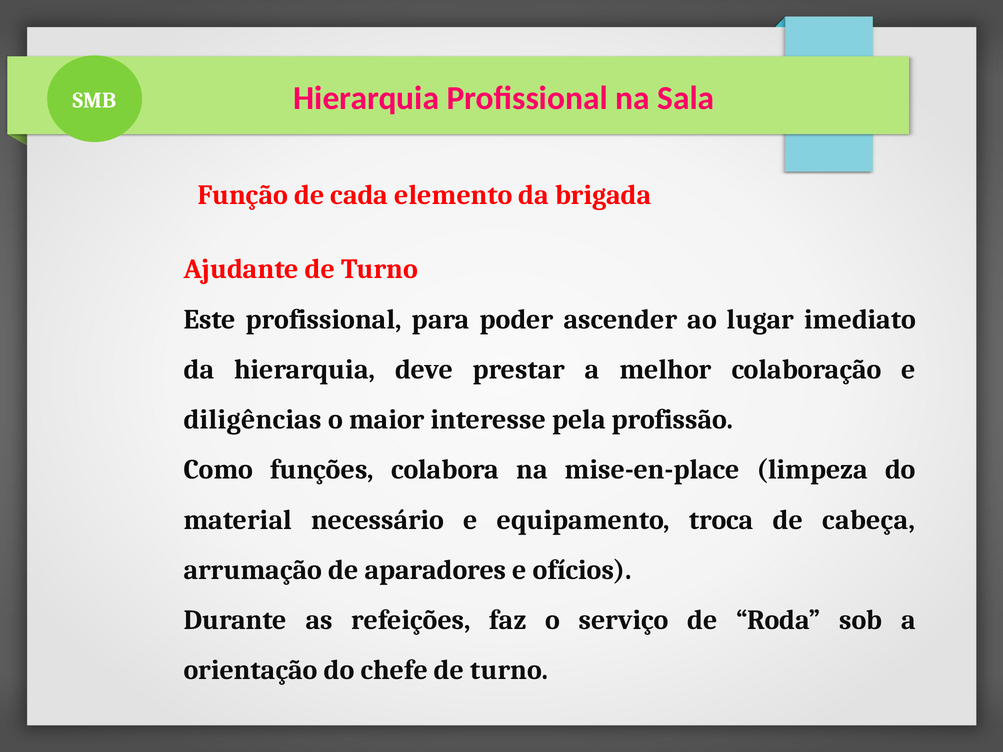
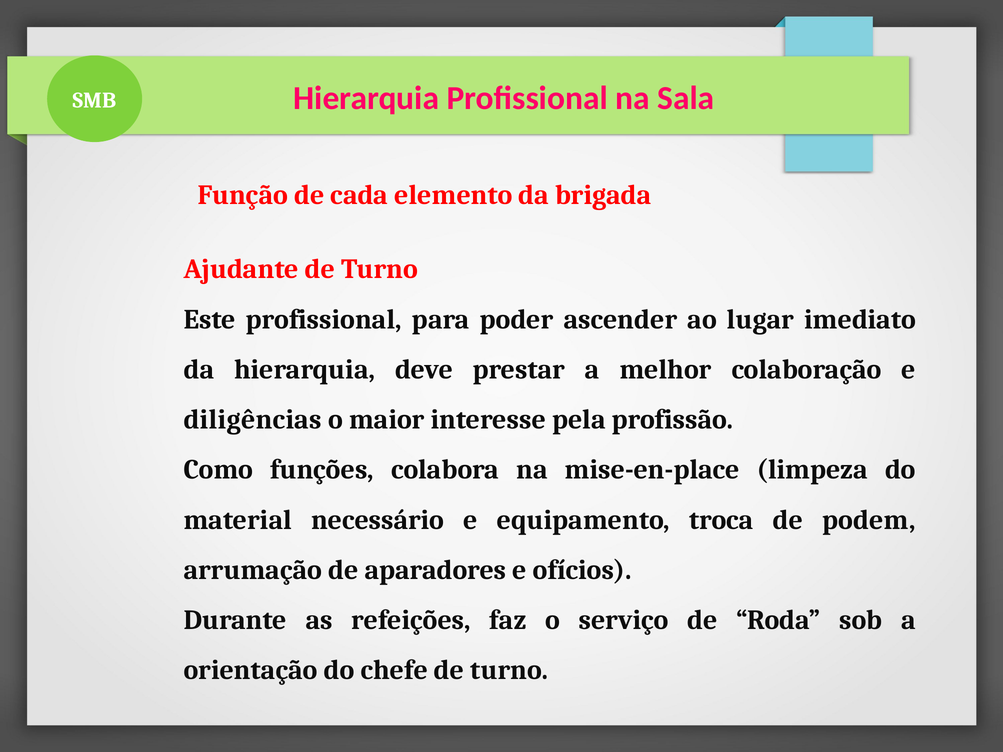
cabeça: cabeça -> podem
